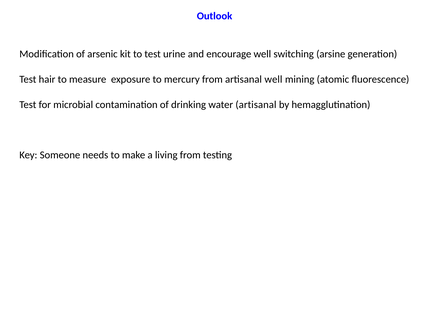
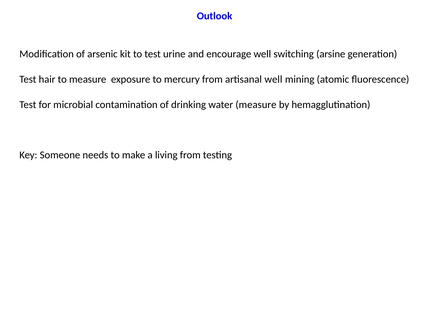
water artisanal: artisanal -> measure
